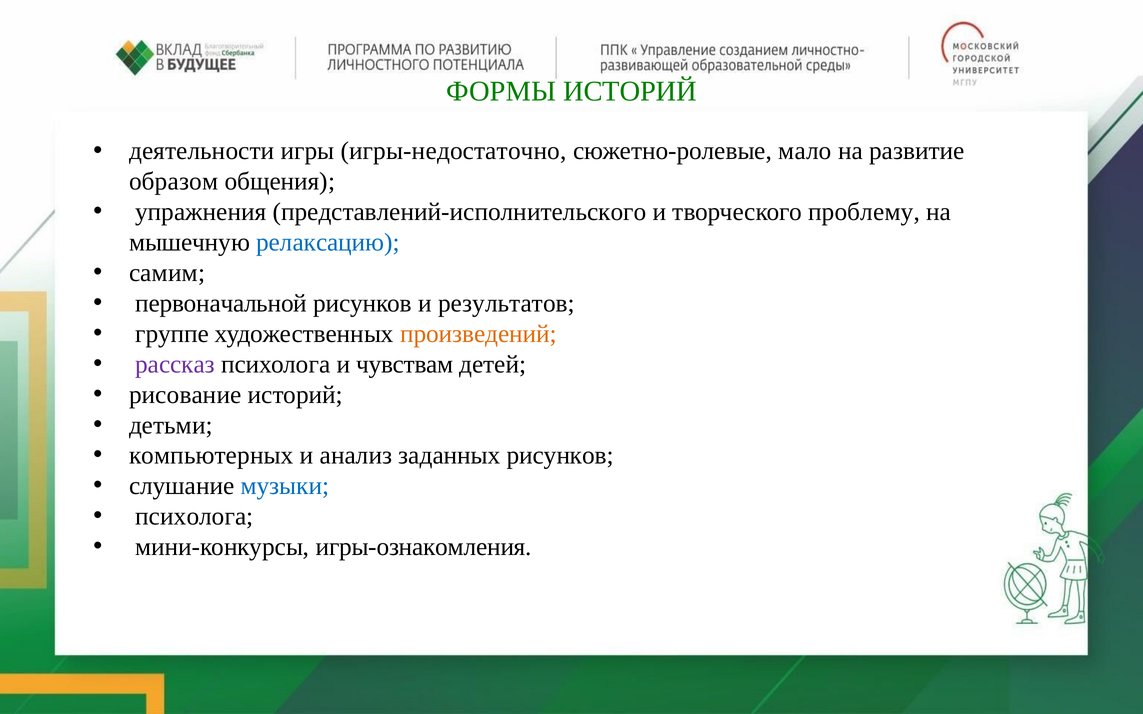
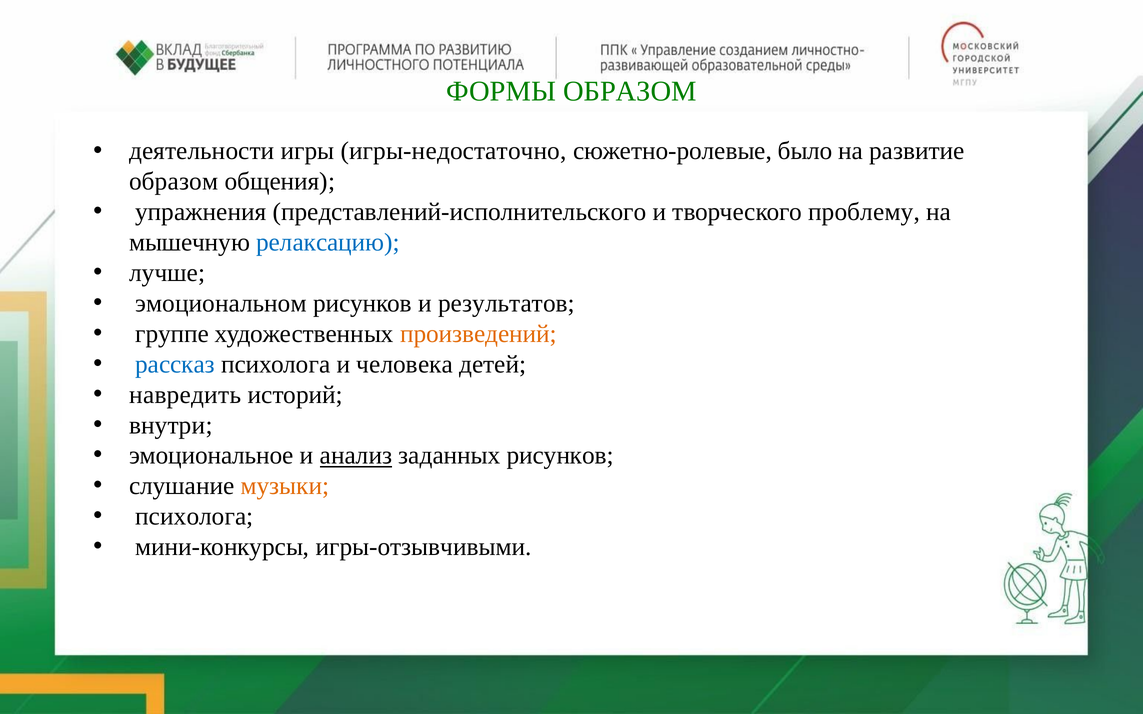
ФОРМЫ ИСТОРИЙ: ИСТОРИЙ -> ОБРАЗОМ
мало: мало -> было
самим: самим -> лучше
первоначальной: первоначальной -> эмоциональном
рассказ colour: purple -> blue
чувствам: чувствам -> человека
рисование: рисование -> навредить
детьми: детьми -> внутри
компьютерных: компьютерных -> эмоциональное
анализ underline: none -> present
музыки colour: blue -> orange
игры-ознакомления: игры-ознакомления -> игры-отзывчивыми
